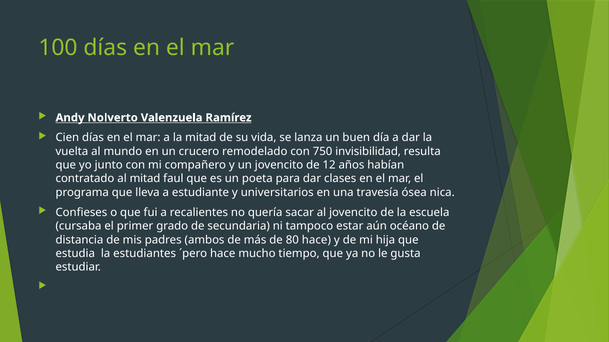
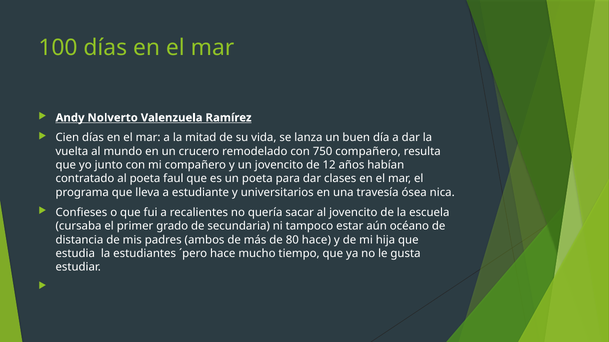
750 invisibilidad: invisibilidad -> compañero
al mitad: mitad -> poeta
